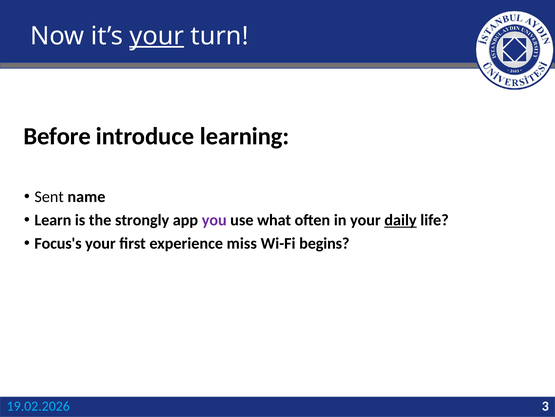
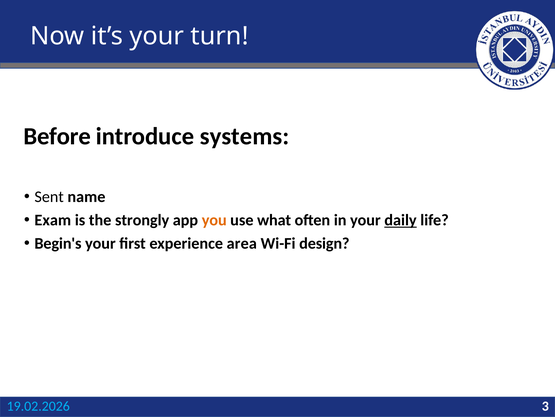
your at (157, 36) underline: present -> none
learning: learning -> systems
Learn: Learn -> Exam
you colour: purple -> orange
Focus's: Focus's -> Begin's
miss: miss -> area
begins: begins -> design
